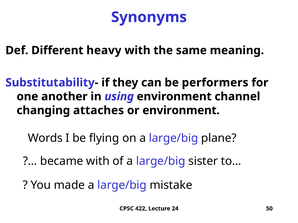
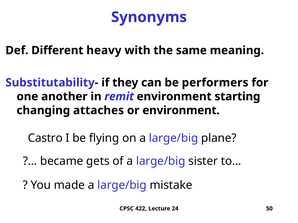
using: using -> remit
channel: channel -> starting
Words: Words -> Castro
became with: with -> gets
